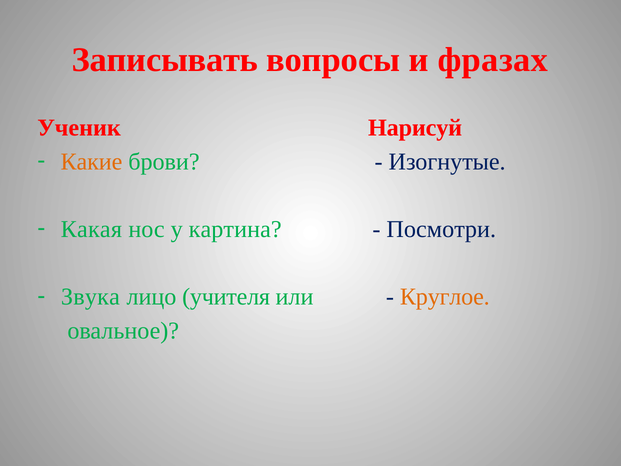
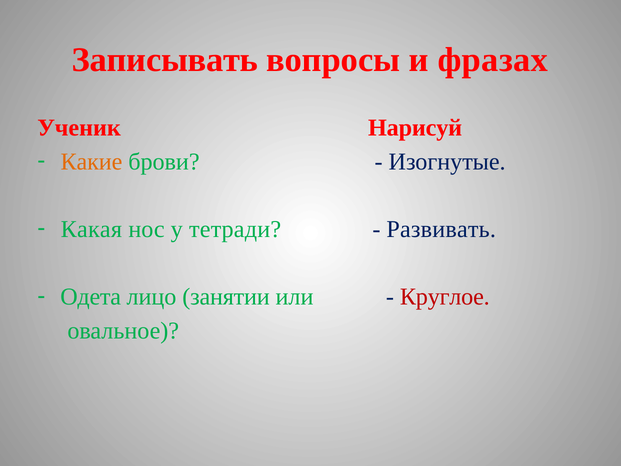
картина: картина -> тетради
Посмотри: Посмотри -> Развивать
Звука: Звука -> Одета
учителя: учителя -> занятии
Круглое colour: orange -> red
